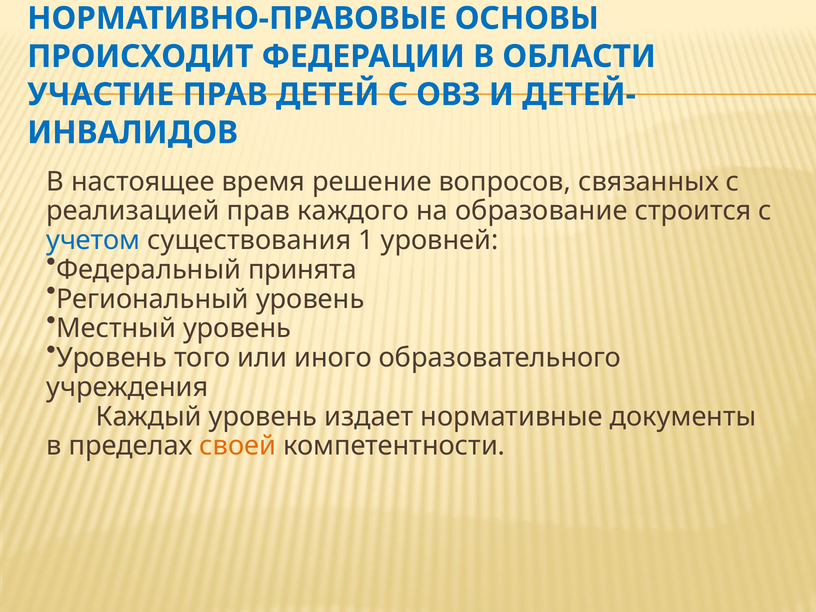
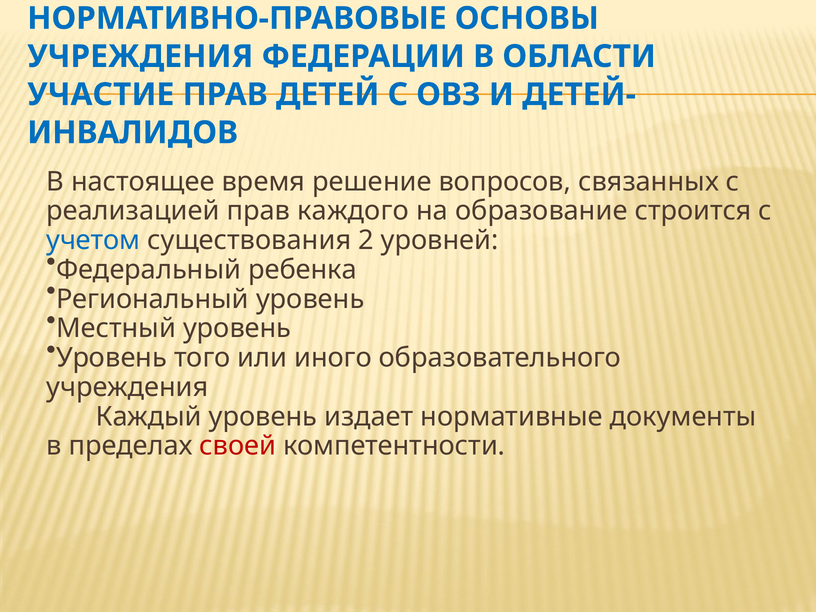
ПРОИСХОДИТ at (140, 56): ПРОИСХОДИТ -> УЧРЕЖДЕНИЯ
1: 1 -> 2
принята: принята -> ребенка
своей colour: orange -> red
